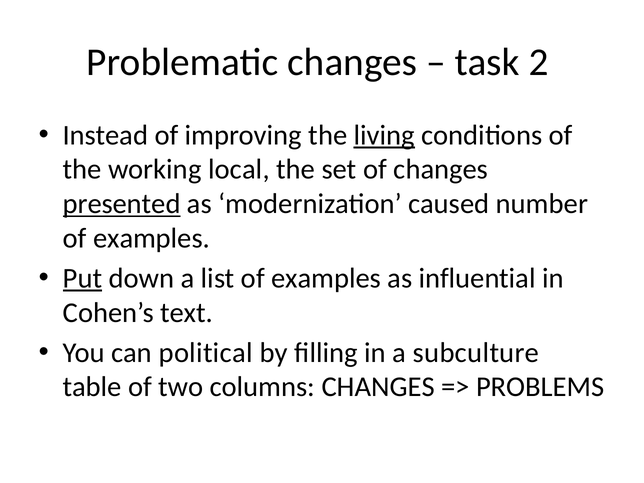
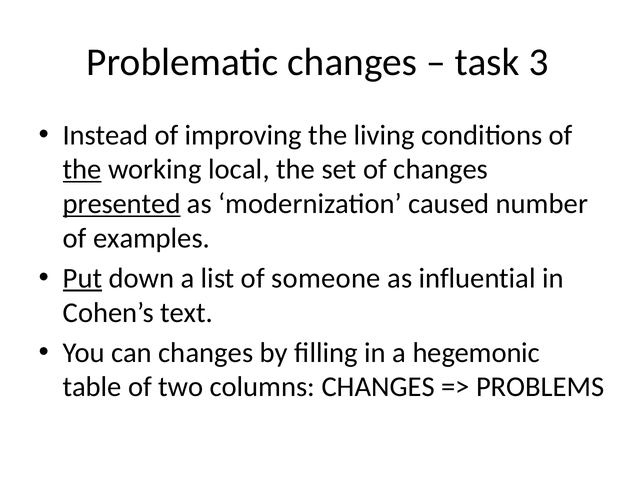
2: 2 -> 3
living underline: present -> none
the at (82, 169) underline: none -> present
list of examples: examples -> someone
can political: political -> changes
subculture: subculture -> hegemonic
